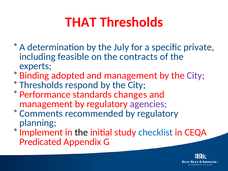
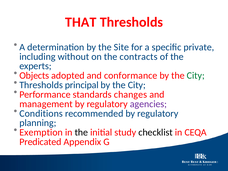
July: July -> Site
feasible: feasible -> without
Binding: Binding -> Objects
adopted and management: management -> conformance
City at (196, 76) colour: purple -> green
respond: respond -> principal
Comments: Comments -> Conditions
Implement: Implement -> Exemption
checklist colour: blue -> black
